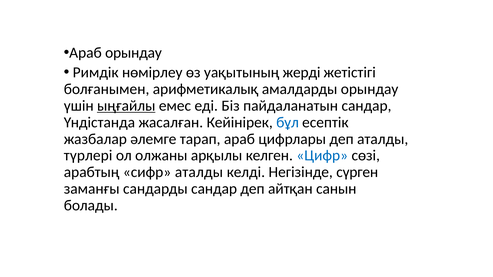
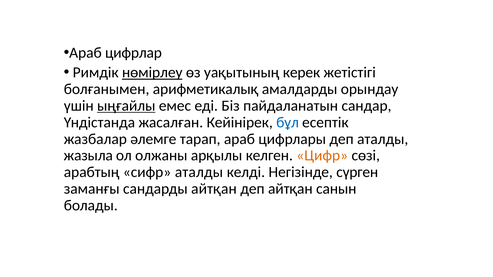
Араб орындау: орындау -> цифрлар
нөмірлеу underline: none -> present
жерді: жерді -> керек
түрлері: түрлері -> жазыла
Цифр colour: blue -> orange
сандарды сандар: сандар -> айтқан
